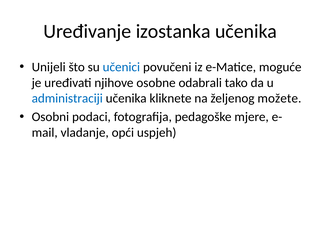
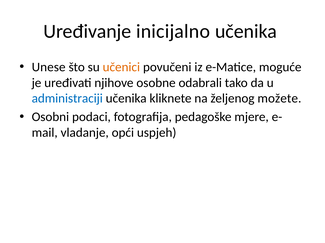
izostanka: izostanka -> inicijalno
Unijeli: Unijeli -> Unese
učenici colour: blue -> orange
